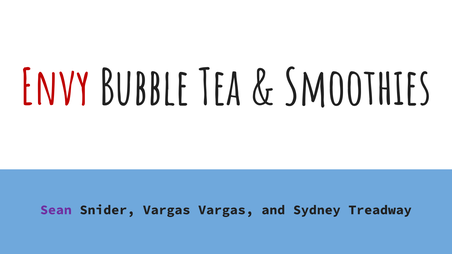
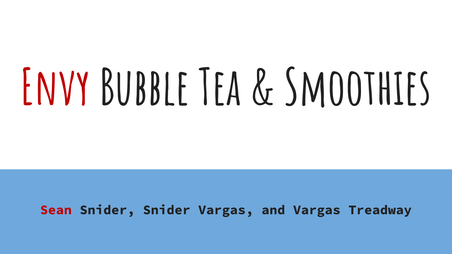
Sean colour: purple -> red
Snider Vargas: Vargas -> Snider
and Sydney: Sydney -> Vargas
